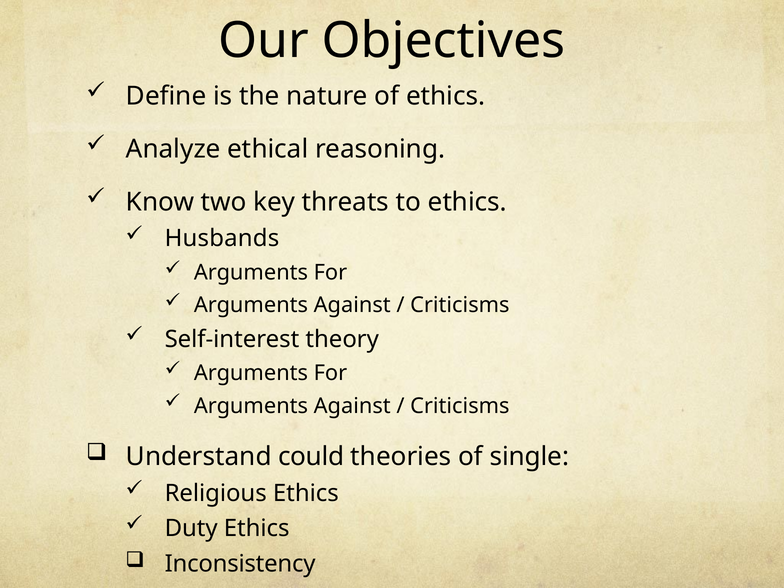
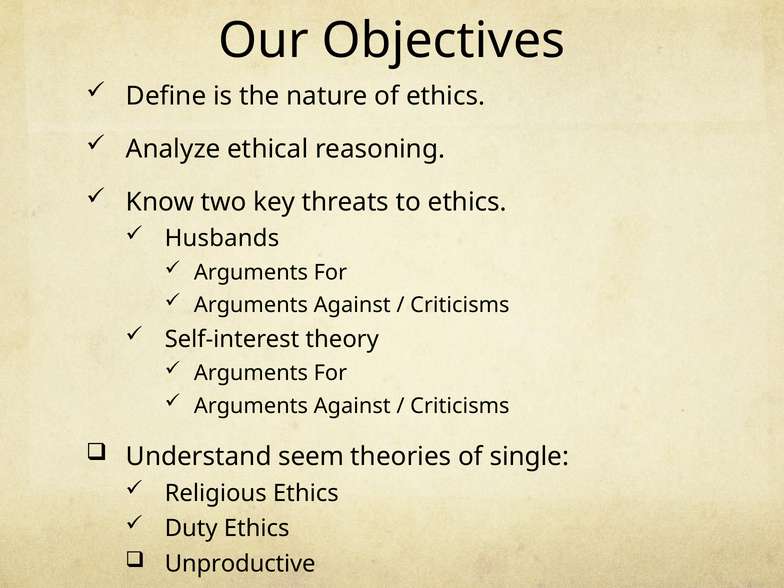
could: could -> seem
Inconsistency: Inconsistency -> Unproductive
